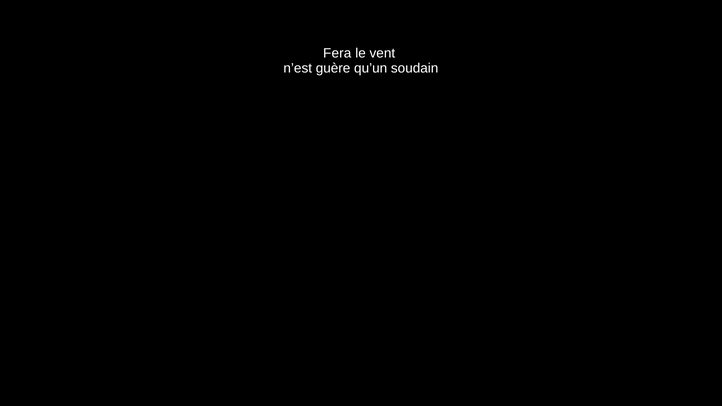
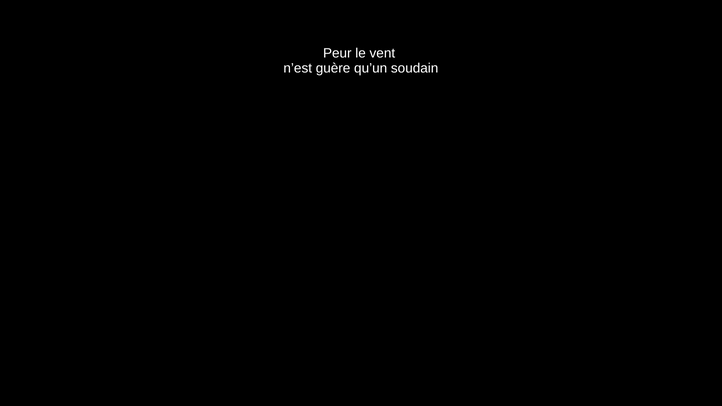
Fera: Fera -> Peur
